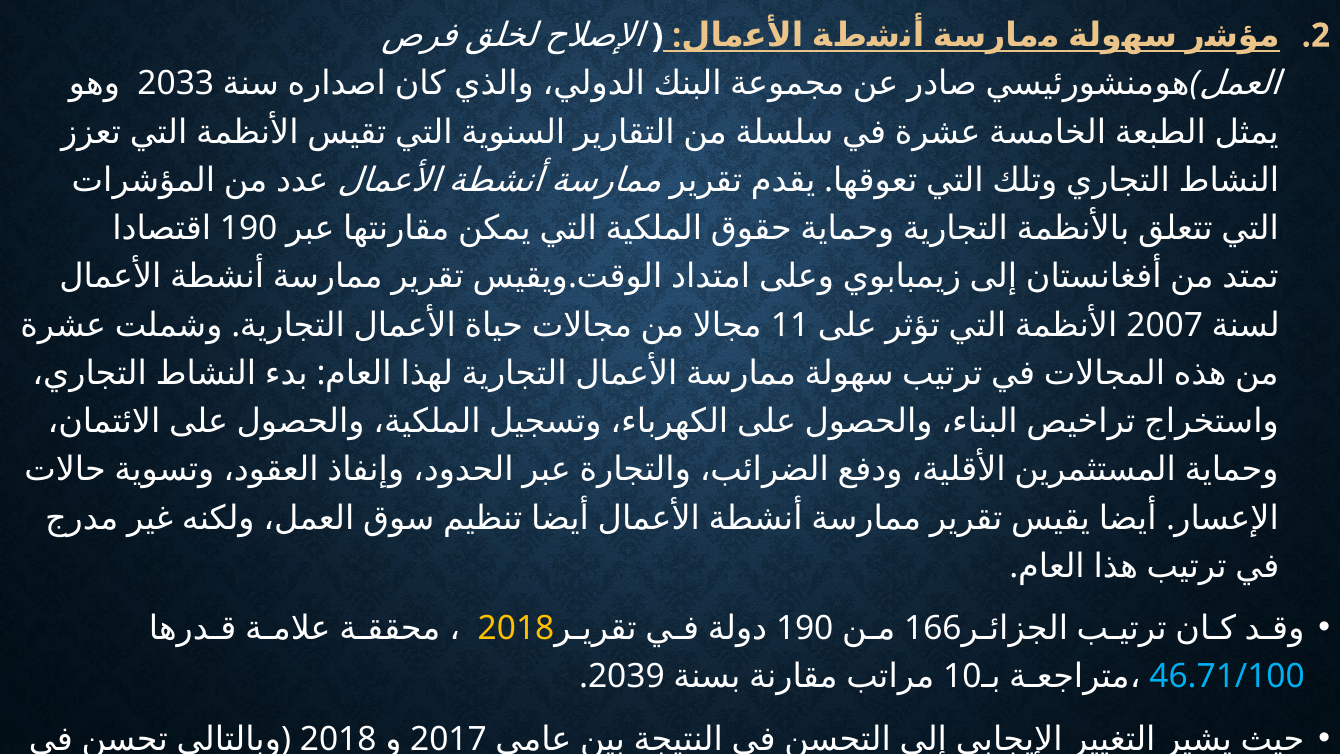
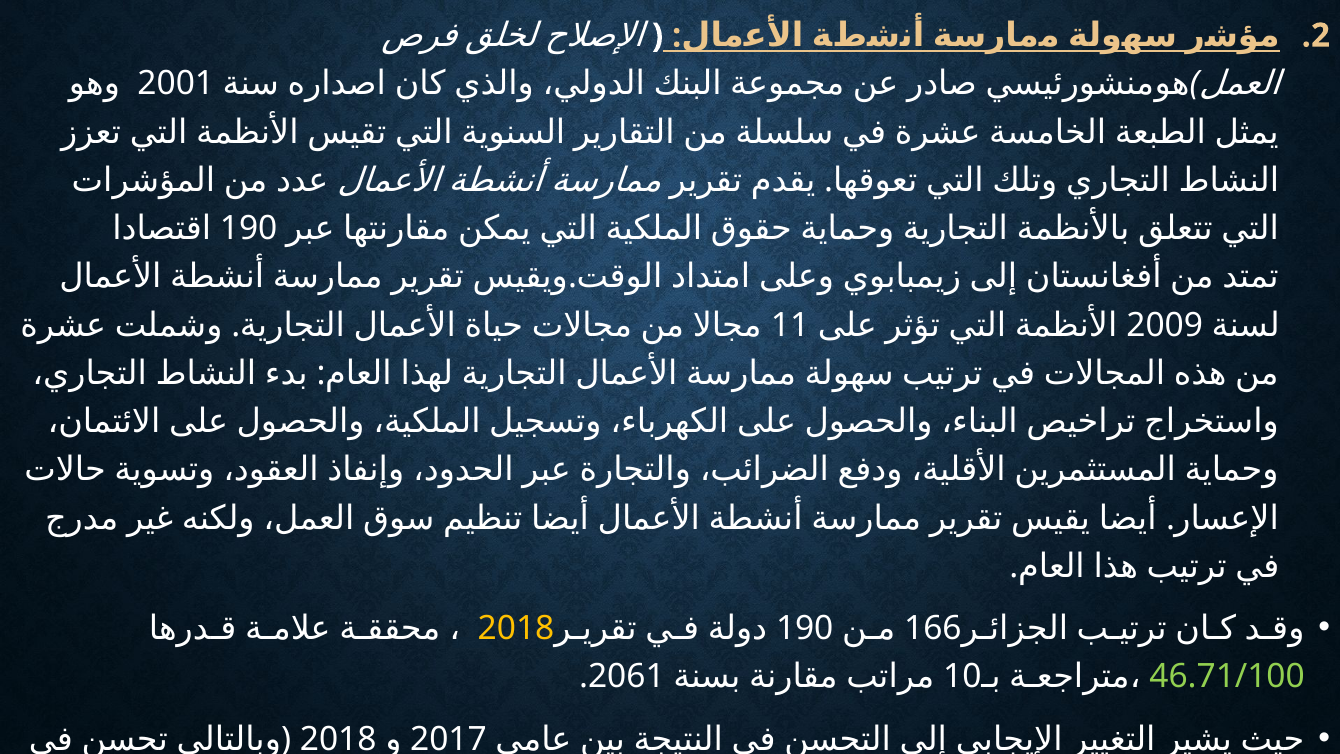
2033: 2033 -> 2001
2007: 2007 -> 2009
2039: 2039 -> 2061
46.71/100 colour: light blue -> light green
